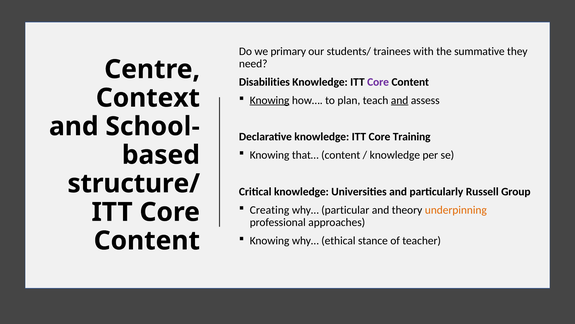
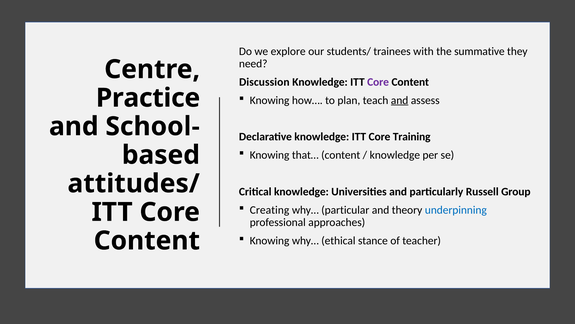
primary: primary -> explore
Disabilities: Disabilities -> Discussion
Context: Context -> Practice
Knowing at (270, 100) underline: present -> none
structure/: structure/ -> attitudes/
underpinning colour: orange -> blue
